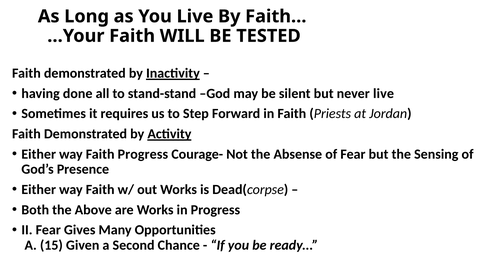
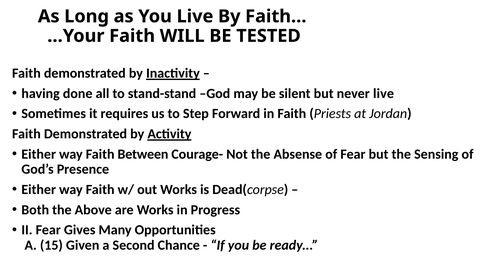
Faith Progress: Progress -> Between
